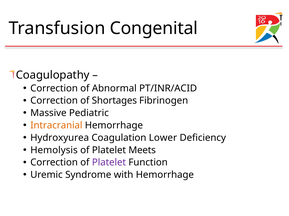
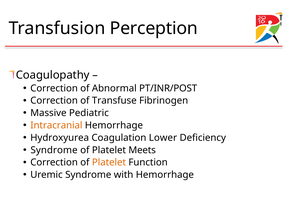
Congenital: Congenital -> Perception
PT/INR/ACID: PT/INR/ACID -> PT/INR/POST
Shortages: Shortages -> Transfuse
Hemolysis at (54, 151): Hemolysis -> Syndrome
Platelet at (109, 163) colour: purple -> orange
